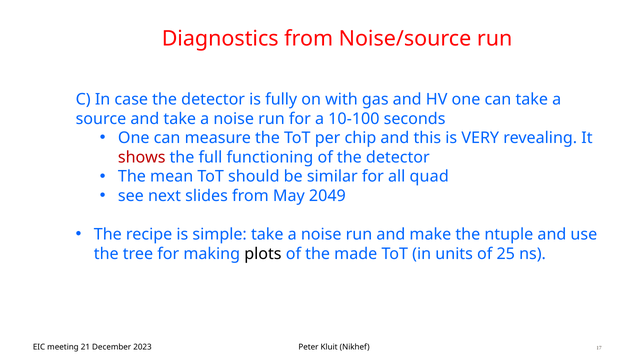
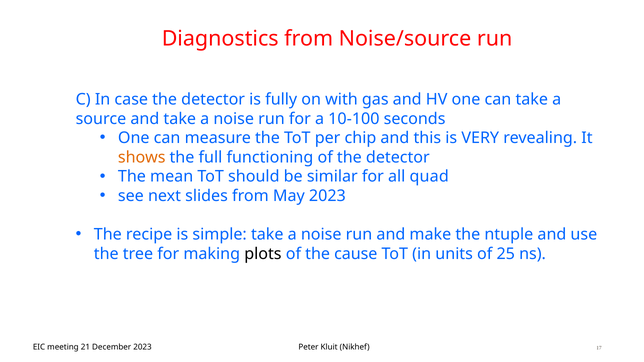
shows colour: red -> orange
May 2049: 2049 -> 2023
made: made -> cause
